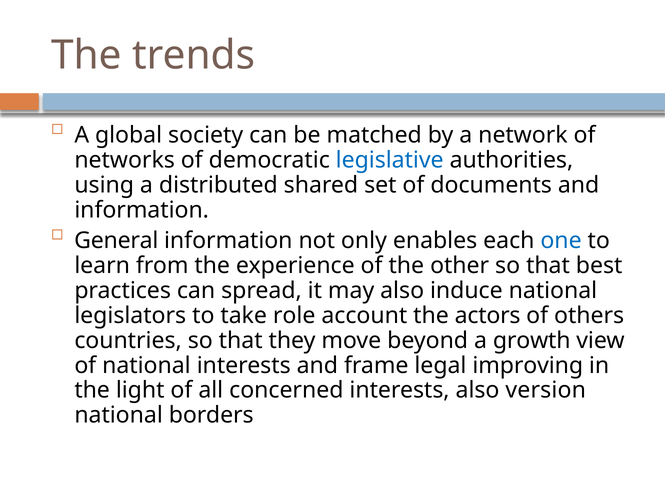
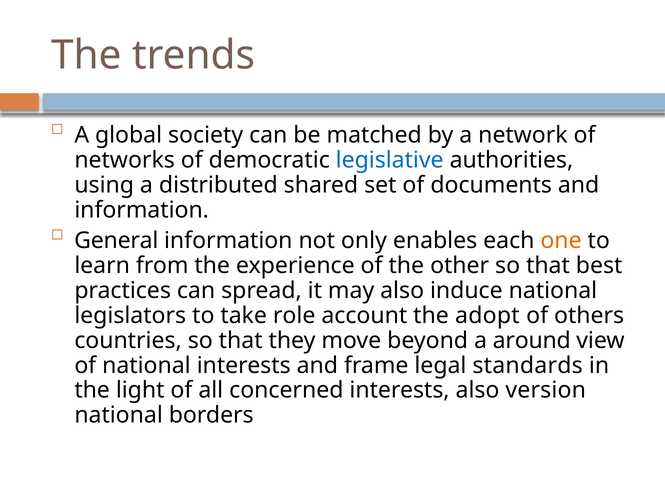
one colour: blue -> orange
actors: actors -> adopt
growth: growth -> around
improving: improving -> standards
